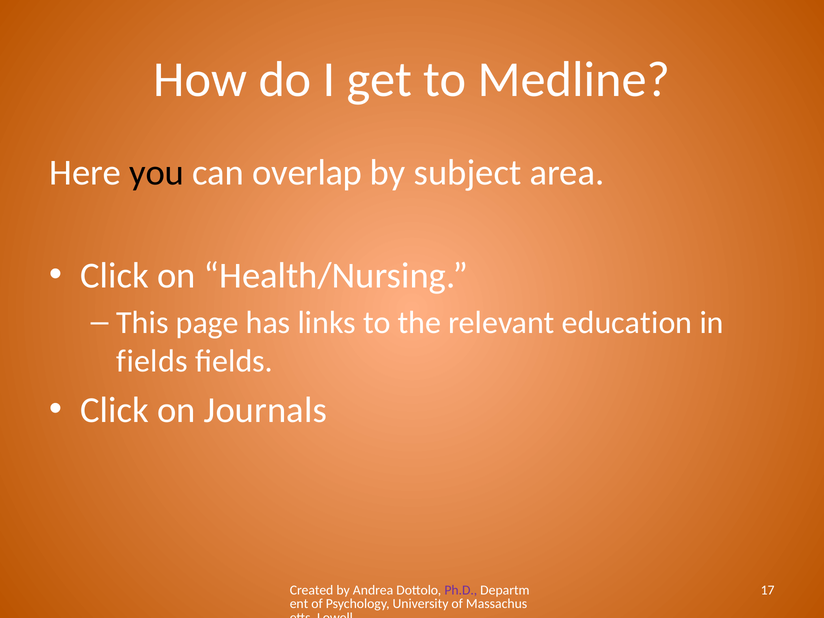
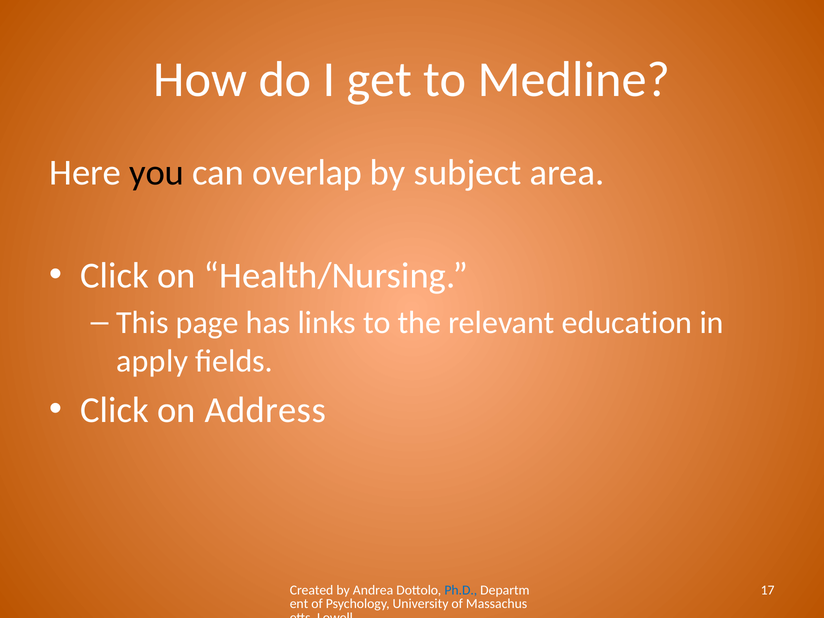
fields at (152, 361): fields -> apply
Journals: Journals -> Address
Ph.D colour: purple -> blue
